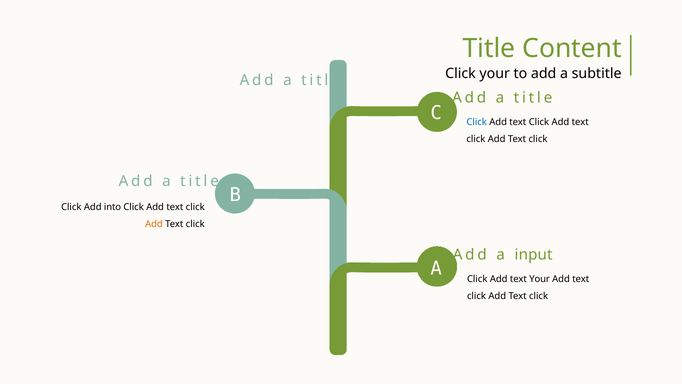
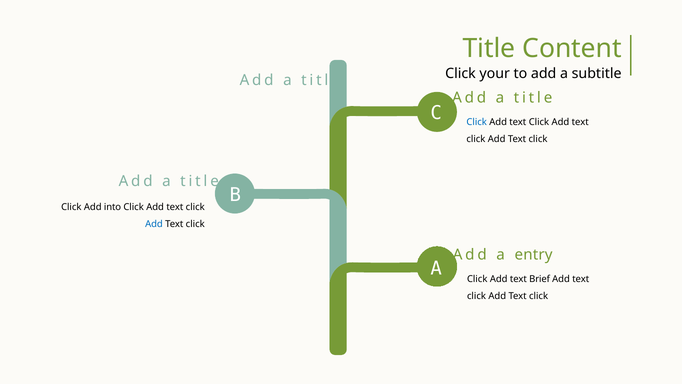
Add at (154, 224) colour: orange -> blue
input: input -> entry
text Your: Your -> Brief
